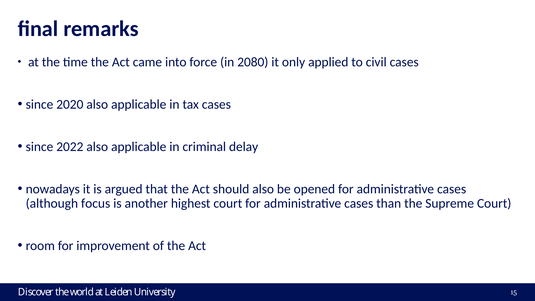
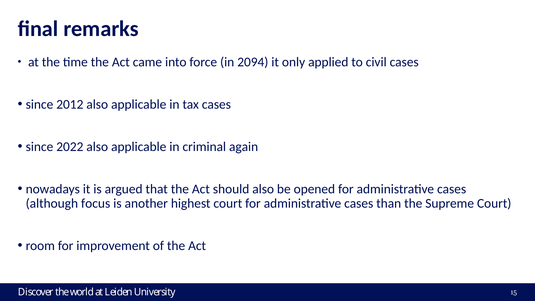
2080: 2080 -> 2094
2020: 2020 -> 2012
delay: delay -> again
